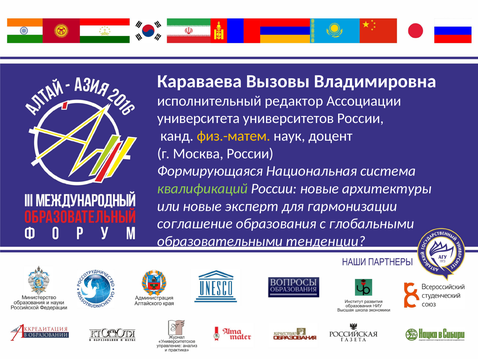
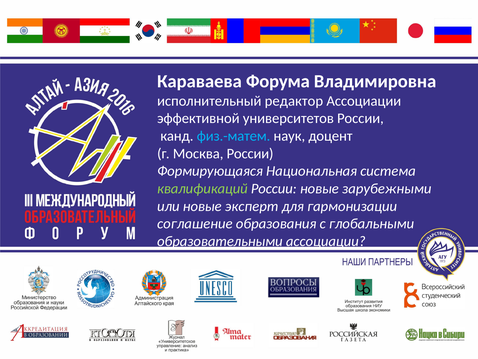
Вызовы: Вызовы -> Форума
университета: университета -> эффективной
физ.-матем colour: yellow -> light blue
архитектуры: архитектуры -> зарубежными
образовательными тенденции: тенденции -> ассоциации
